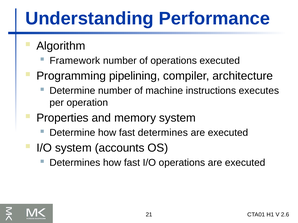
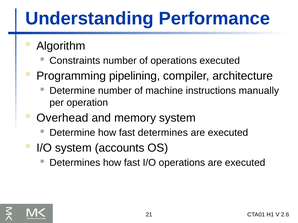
Framework: Framework -> Constraints
executes: executes -> manually
Properties: Properties -> Overhead
